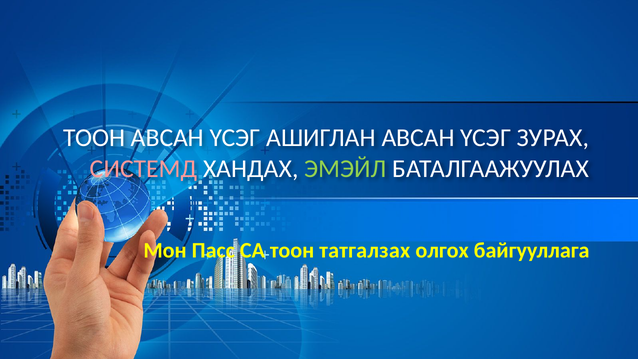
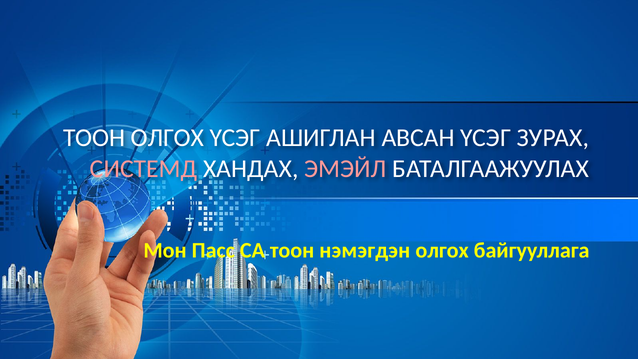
ТООН АВСАН: АВСАН -> ОЛГОХ
ЭМЭЙЛ colour: light green -> pink
татгалзах: татгалзах -> нэмэгдэн
